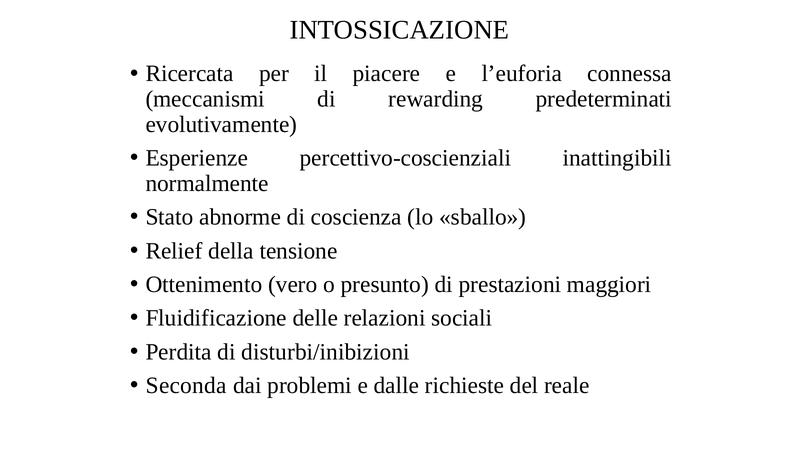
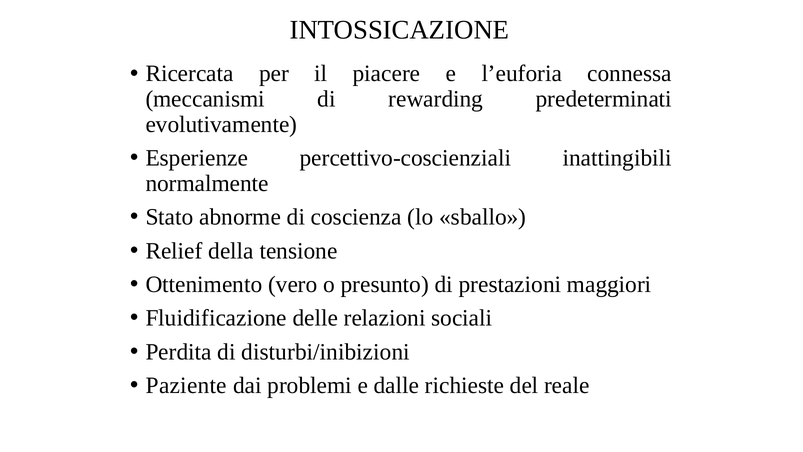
Seconda: Seconda -> Paziente
